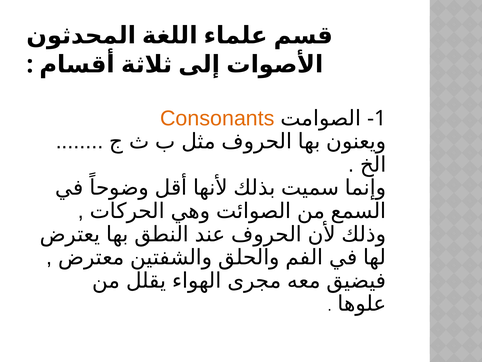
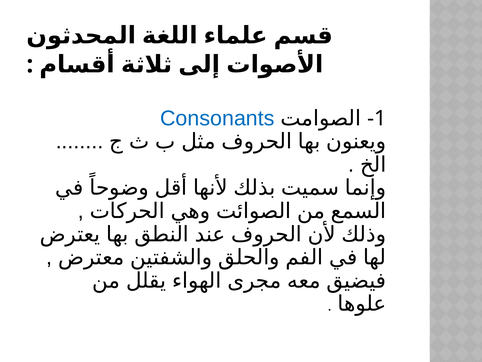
Consonants colour: orange -> blue
